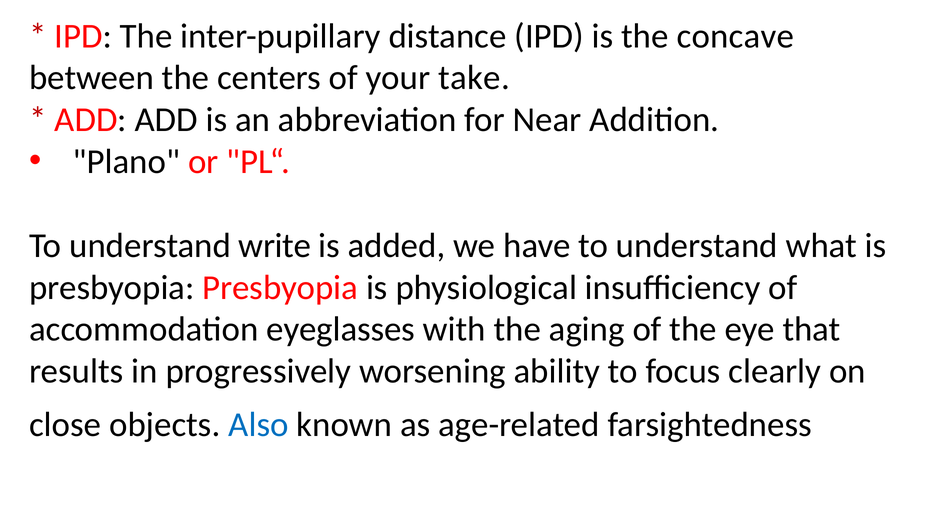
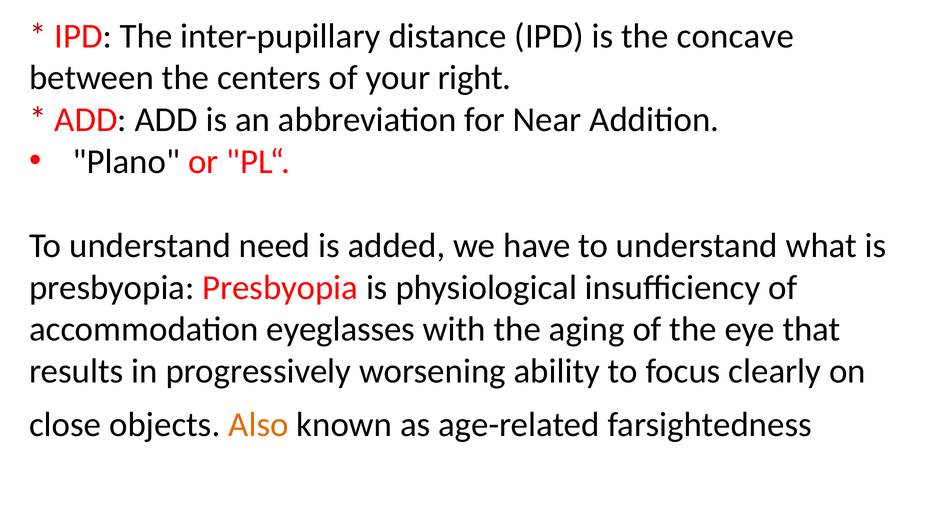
take: take -> right
write: write -> need
Also colour: blue -> orange
